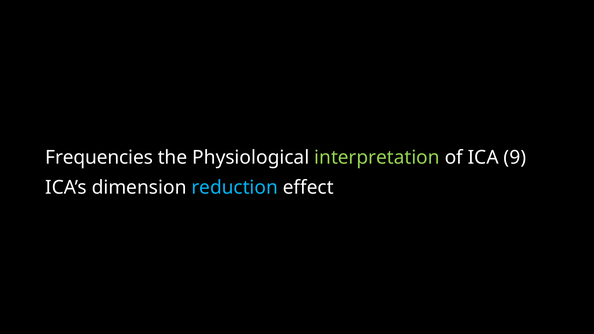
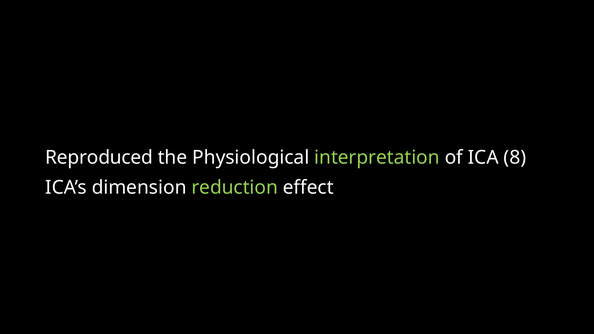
Frequencies: Frequencies -> Reproduced
9: 9 -> 8
reduction colour: light blue -> light green
